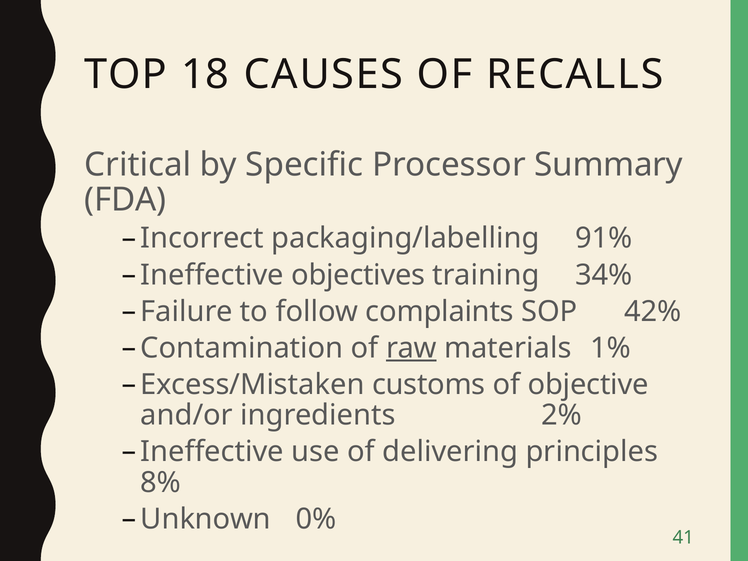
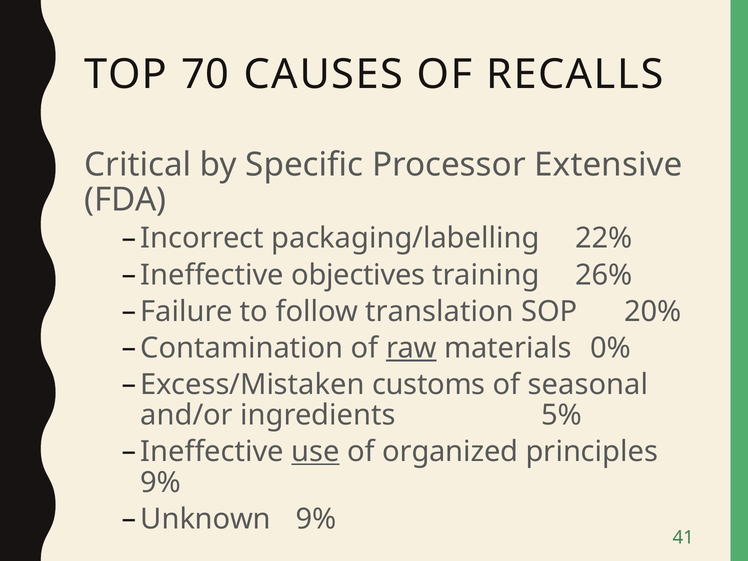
18: 18 -> 70
Summary: Summary -> Extensive
91%: 91% -> 22%
34%: 34% -> 26%
complaints: complaints -> translation
42%: 42% -> 20%
1%: 1% -> 0%
objective: objective -> seasonal
2%: 2% -> 5%
use underline: none -> present
delivering: delivering -> organized
8% at (161, 482): 8% -> 9%
Unknown 0%: 0% -> 9%
